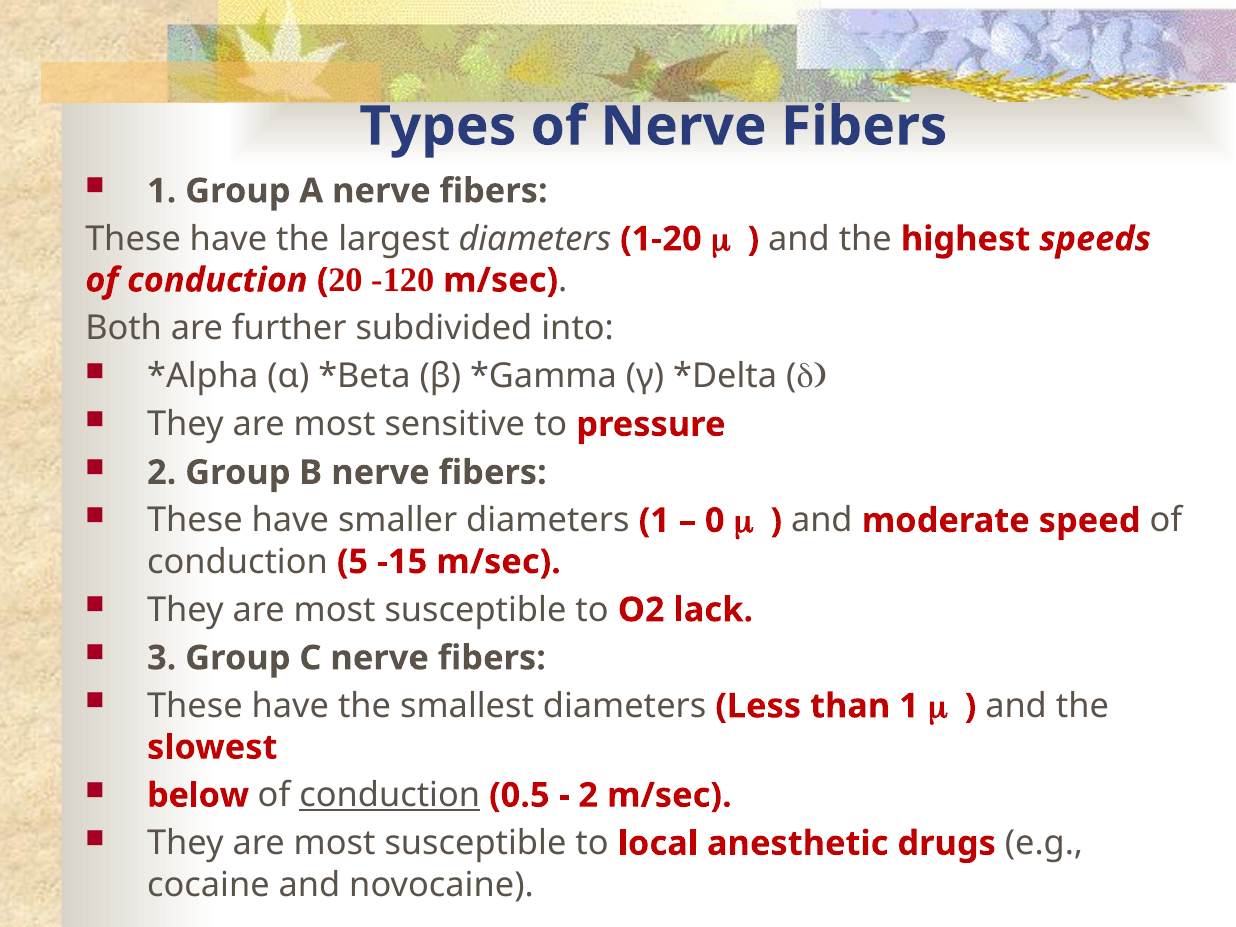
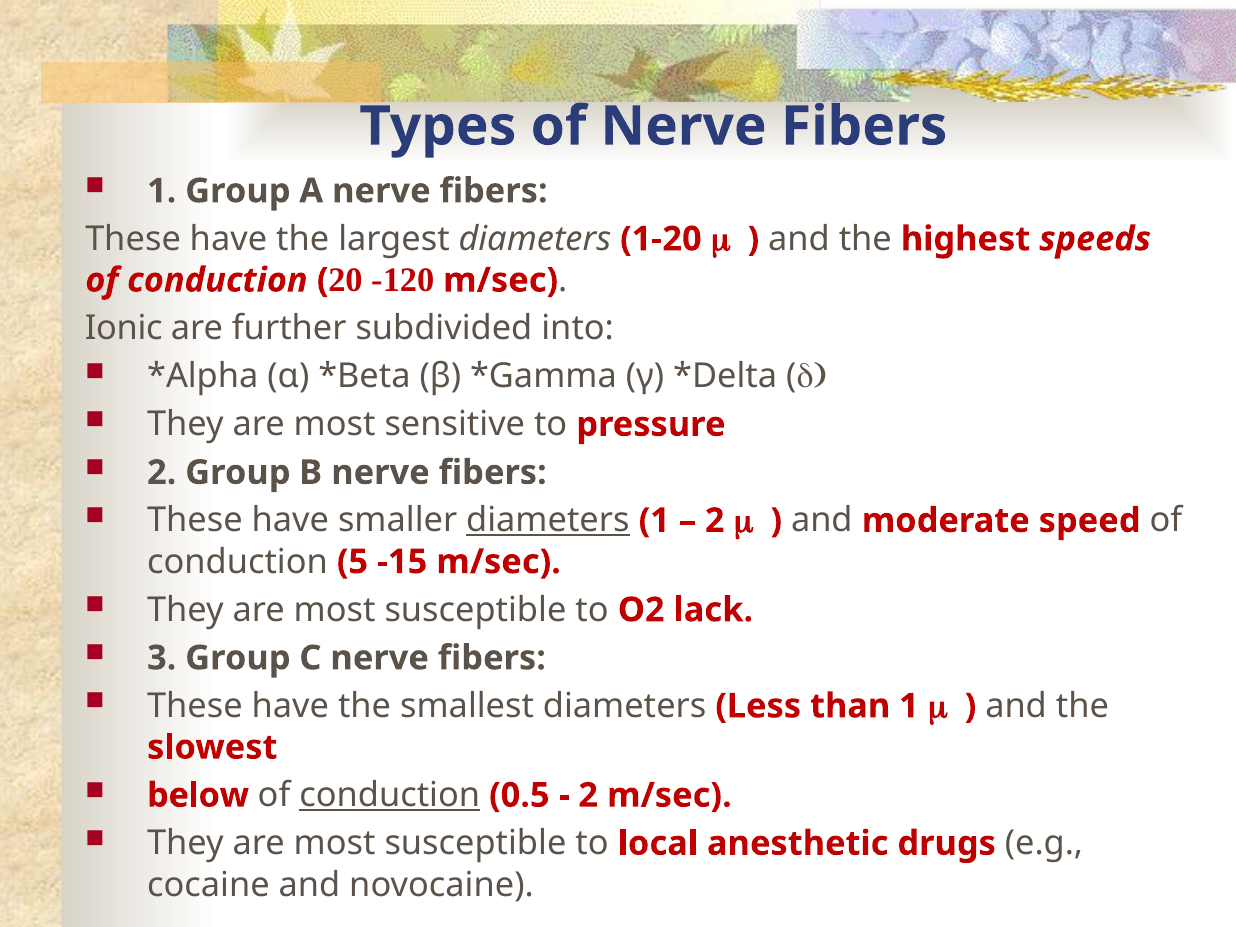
Both: Both -> Ionic
diameters at (548, 521) underline: none -> present
0 at (715, 521): 0 -> 2
